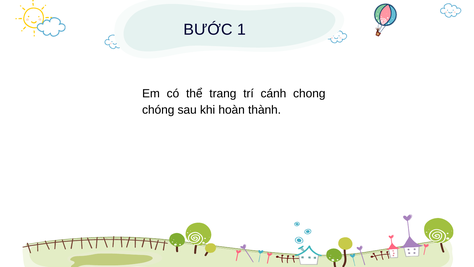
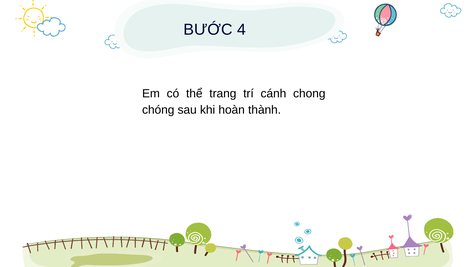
1: 1 -> 4
